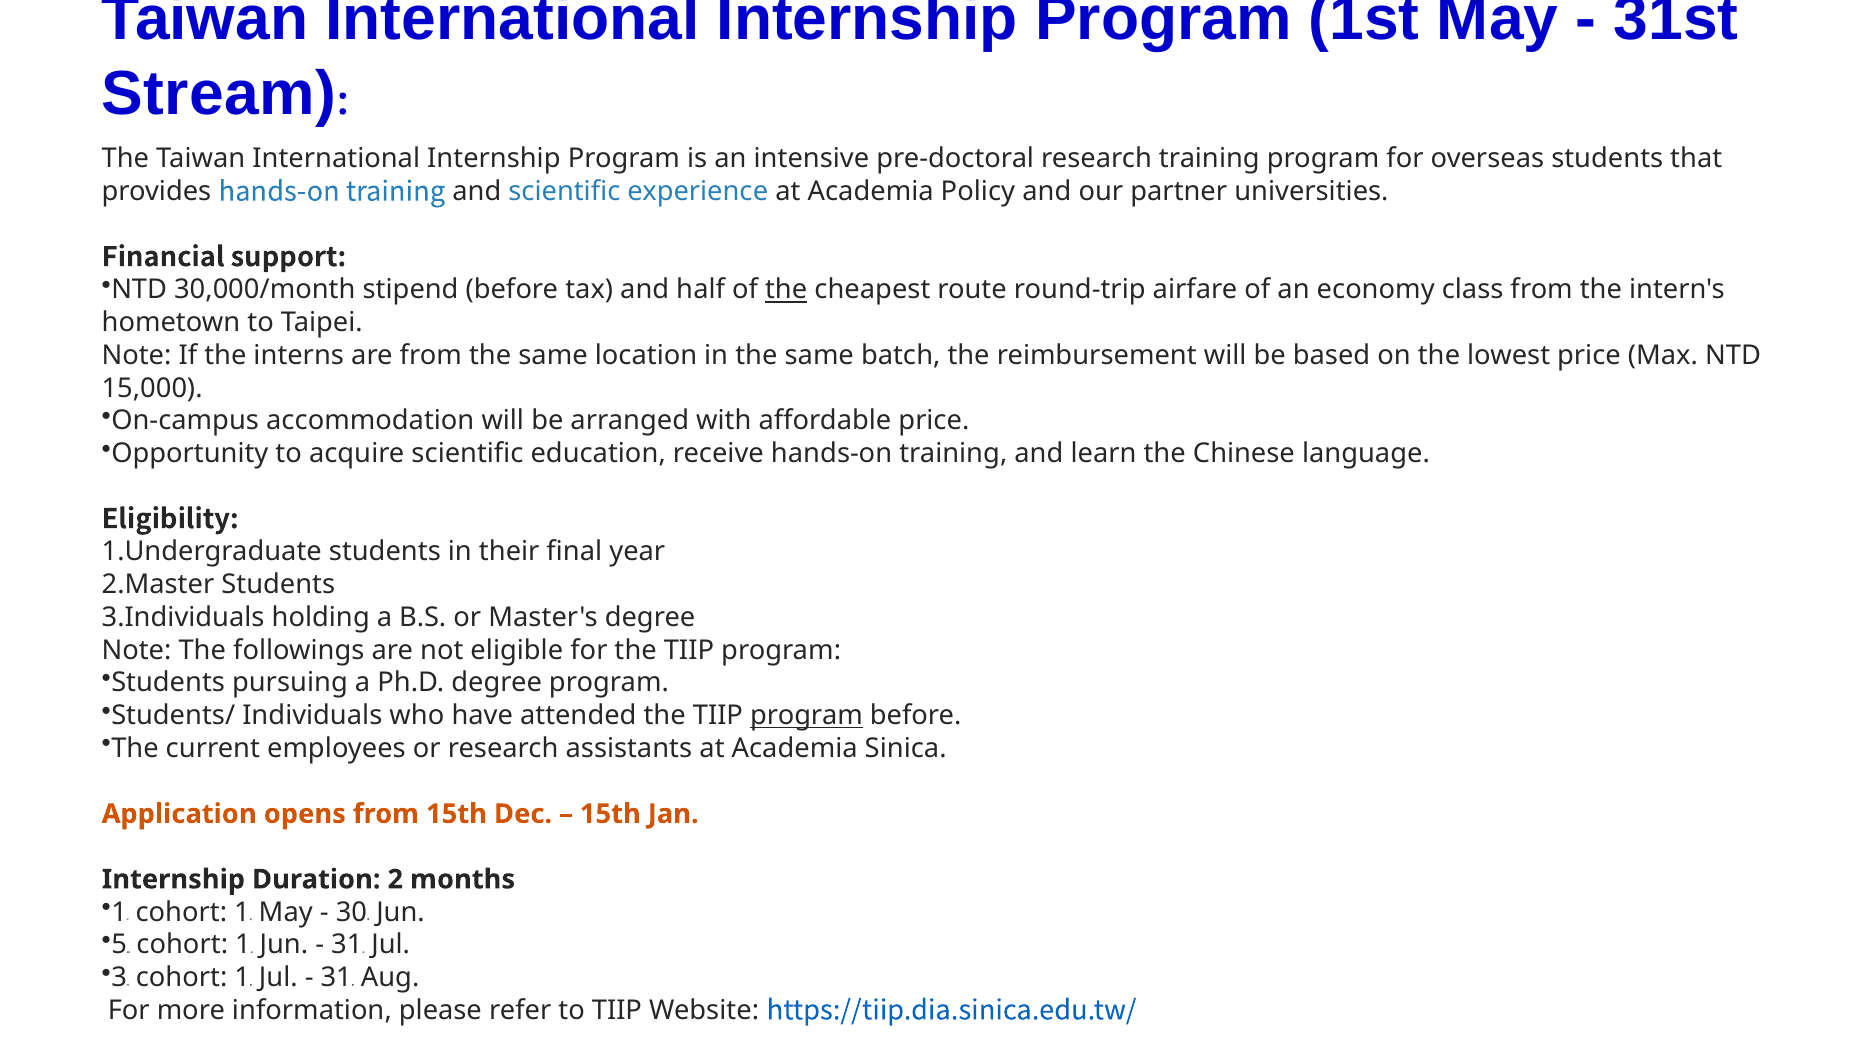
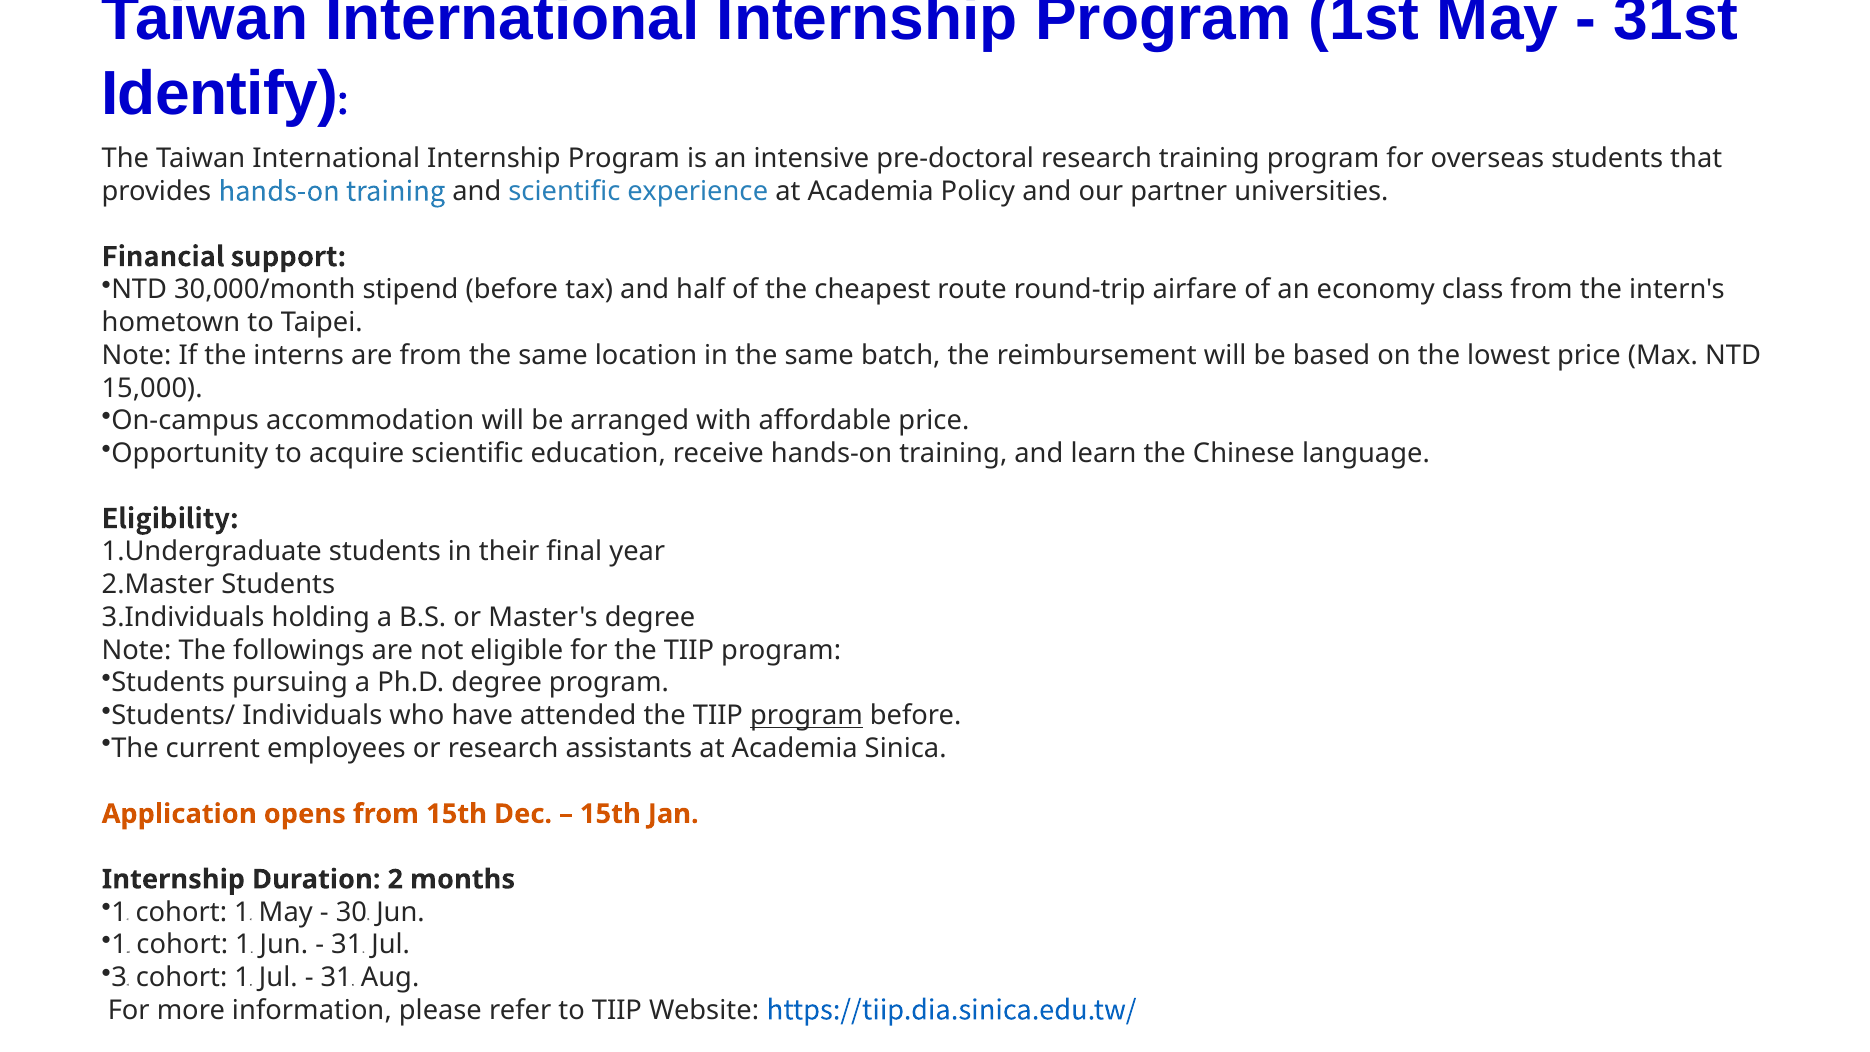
Stream: Stream -> Identify
the at (786, 290) underline: present -> none
5 at (119, 945): 5 -> 1
